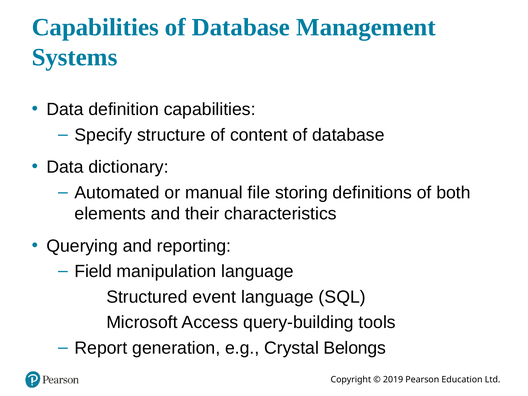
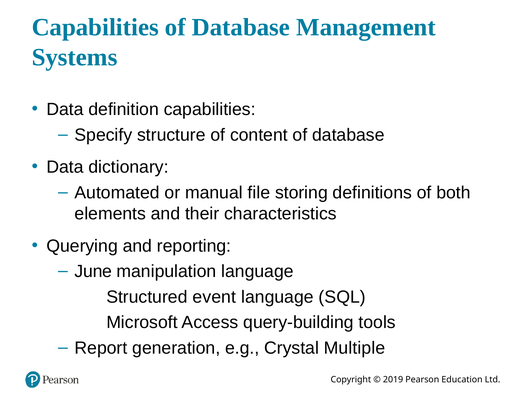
Field: Field -> June
Belongs: Belongs -> Multiple
